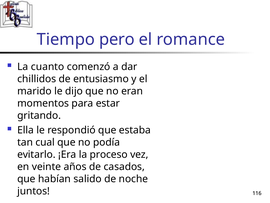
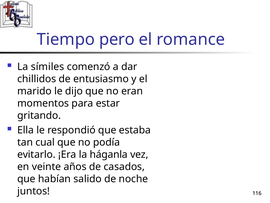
cuanto: cuanto -> símiles
proceso: proceso -> háganla
